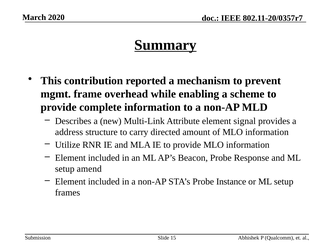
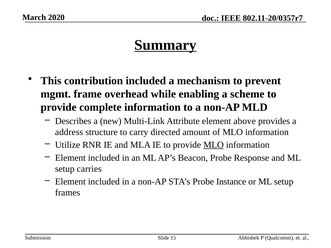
contribution reported: reported -> included
signal: signal -> above
MLO at (214, 145) underline: none -> present
amend: amend -> carries
